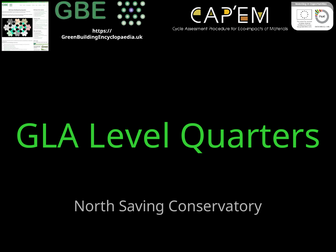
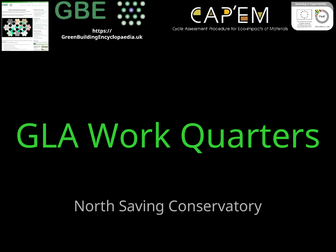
Level: Level -> Work
